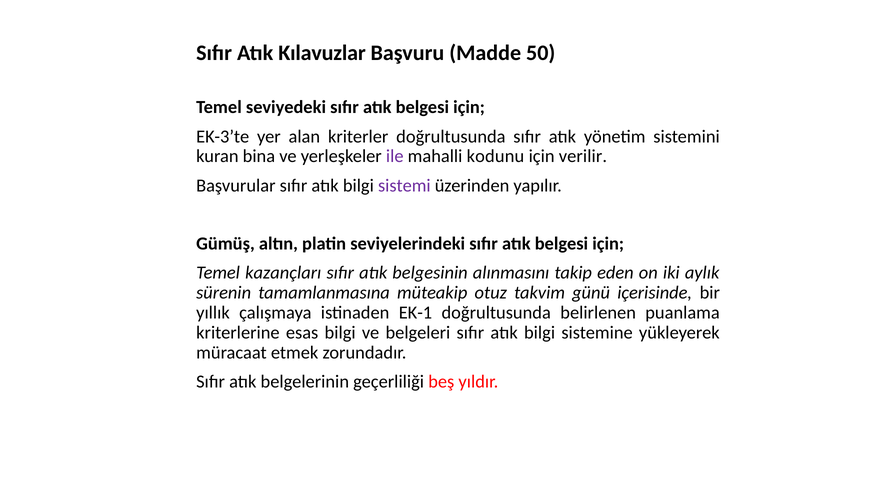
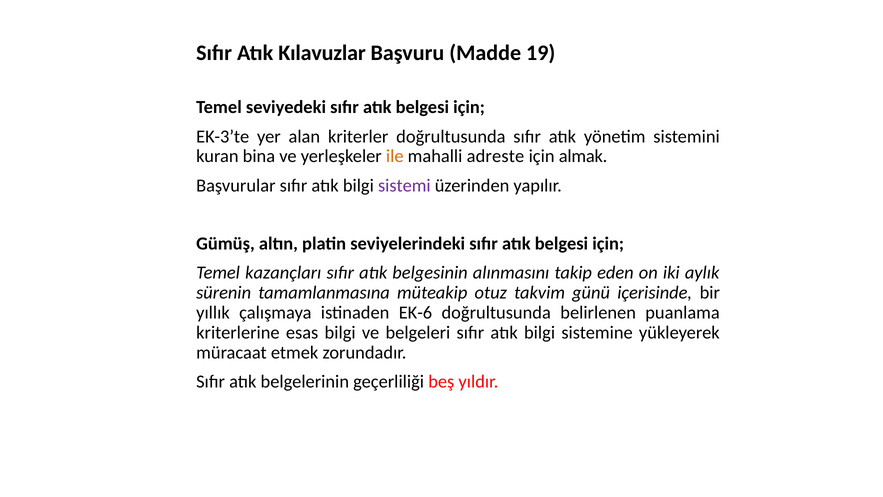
50: 50 -> 19
ile colour: purple -> orange
kodunu: kodunu -> adreste
verilir: verilir -> almak
EK-1: EK-1 -> EK-6
